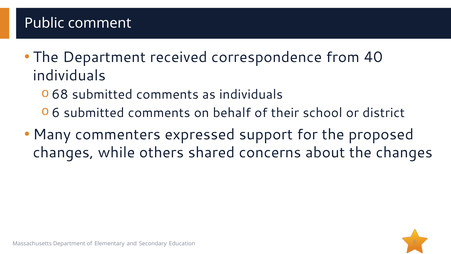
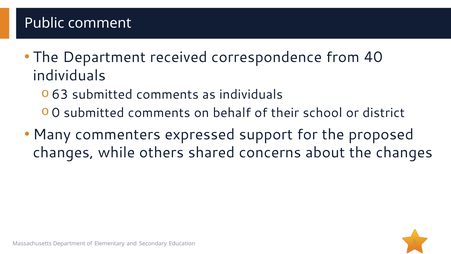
68: 68 -> 63
6 at (56, 113): 6 -> 0
